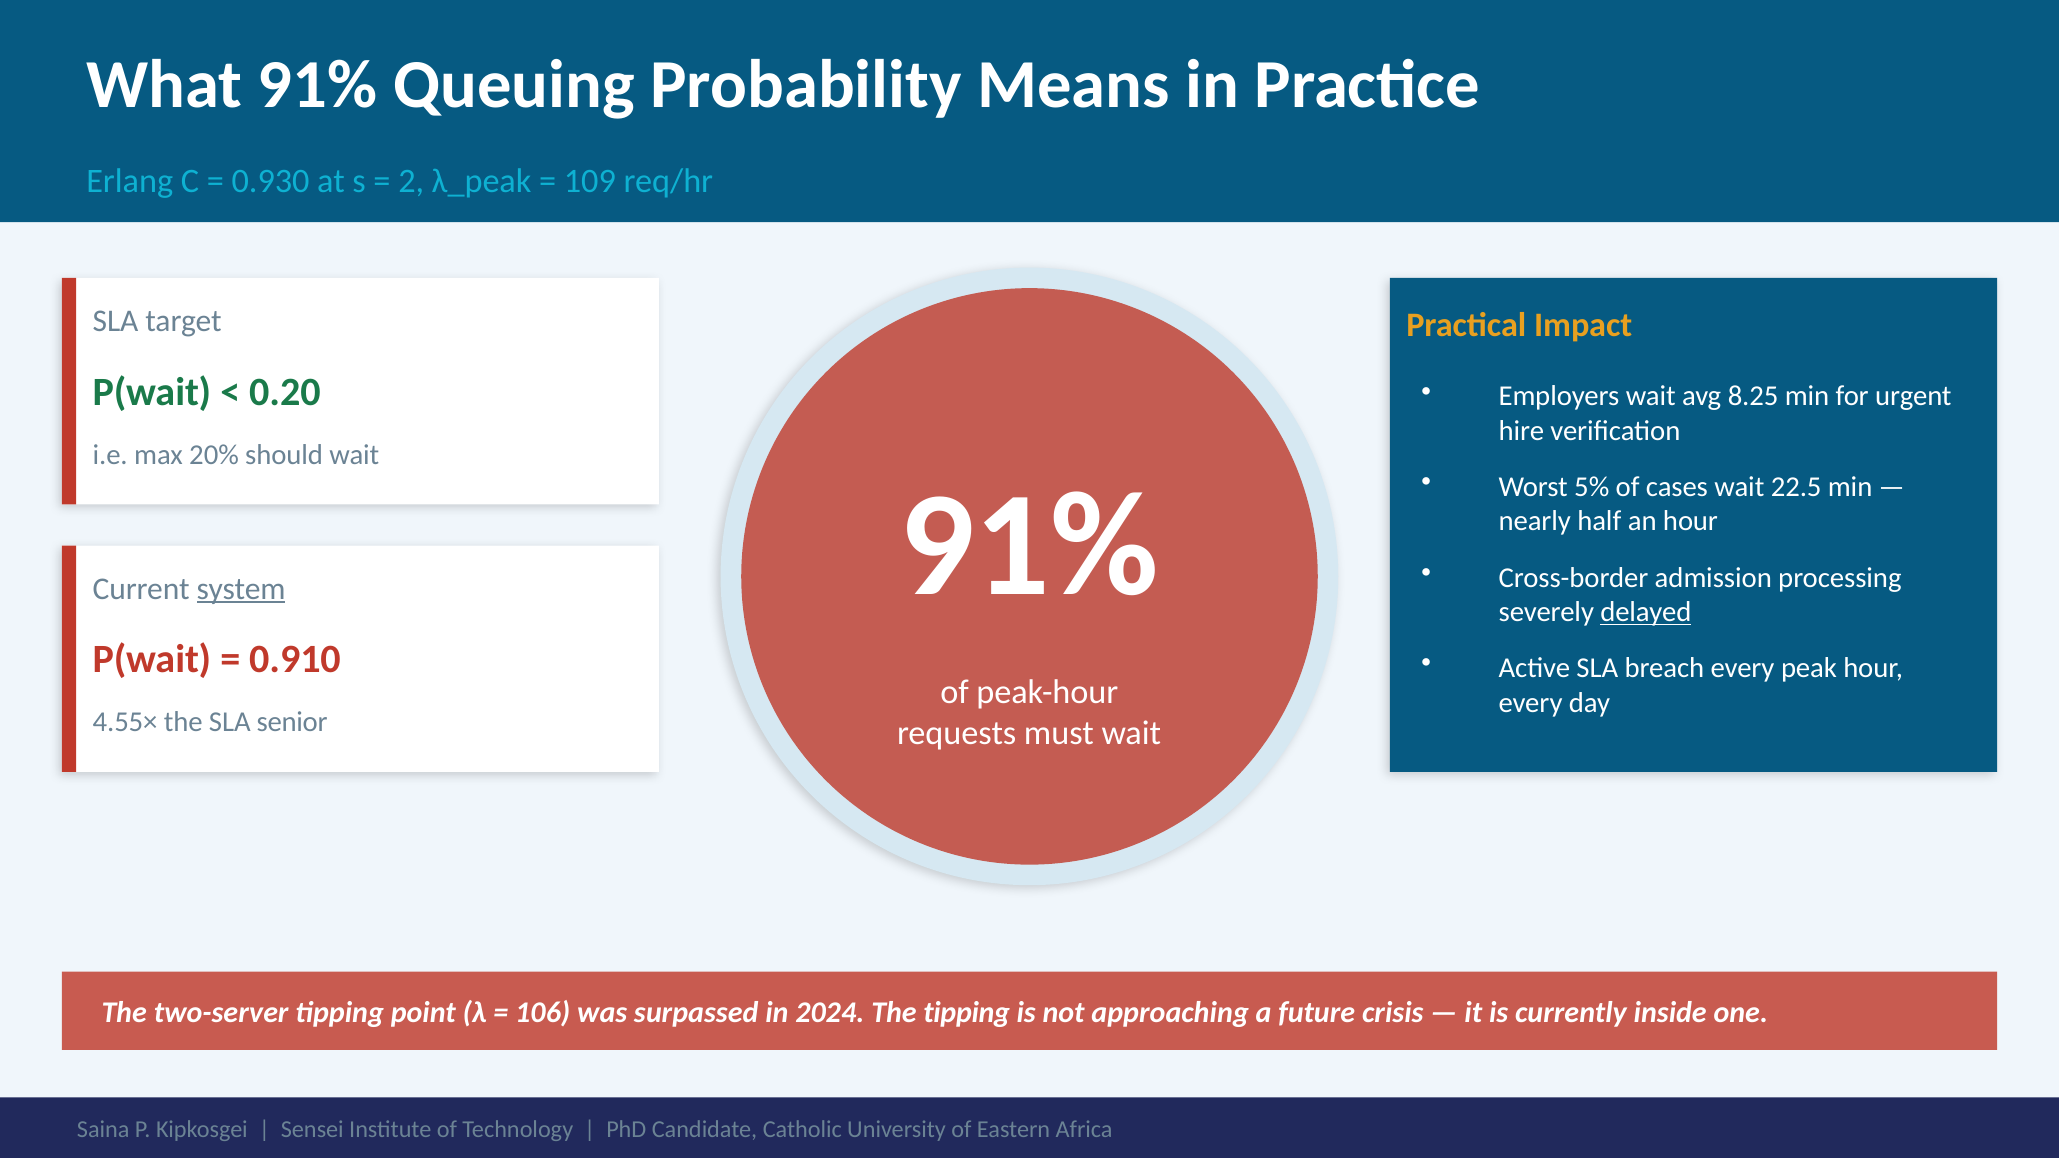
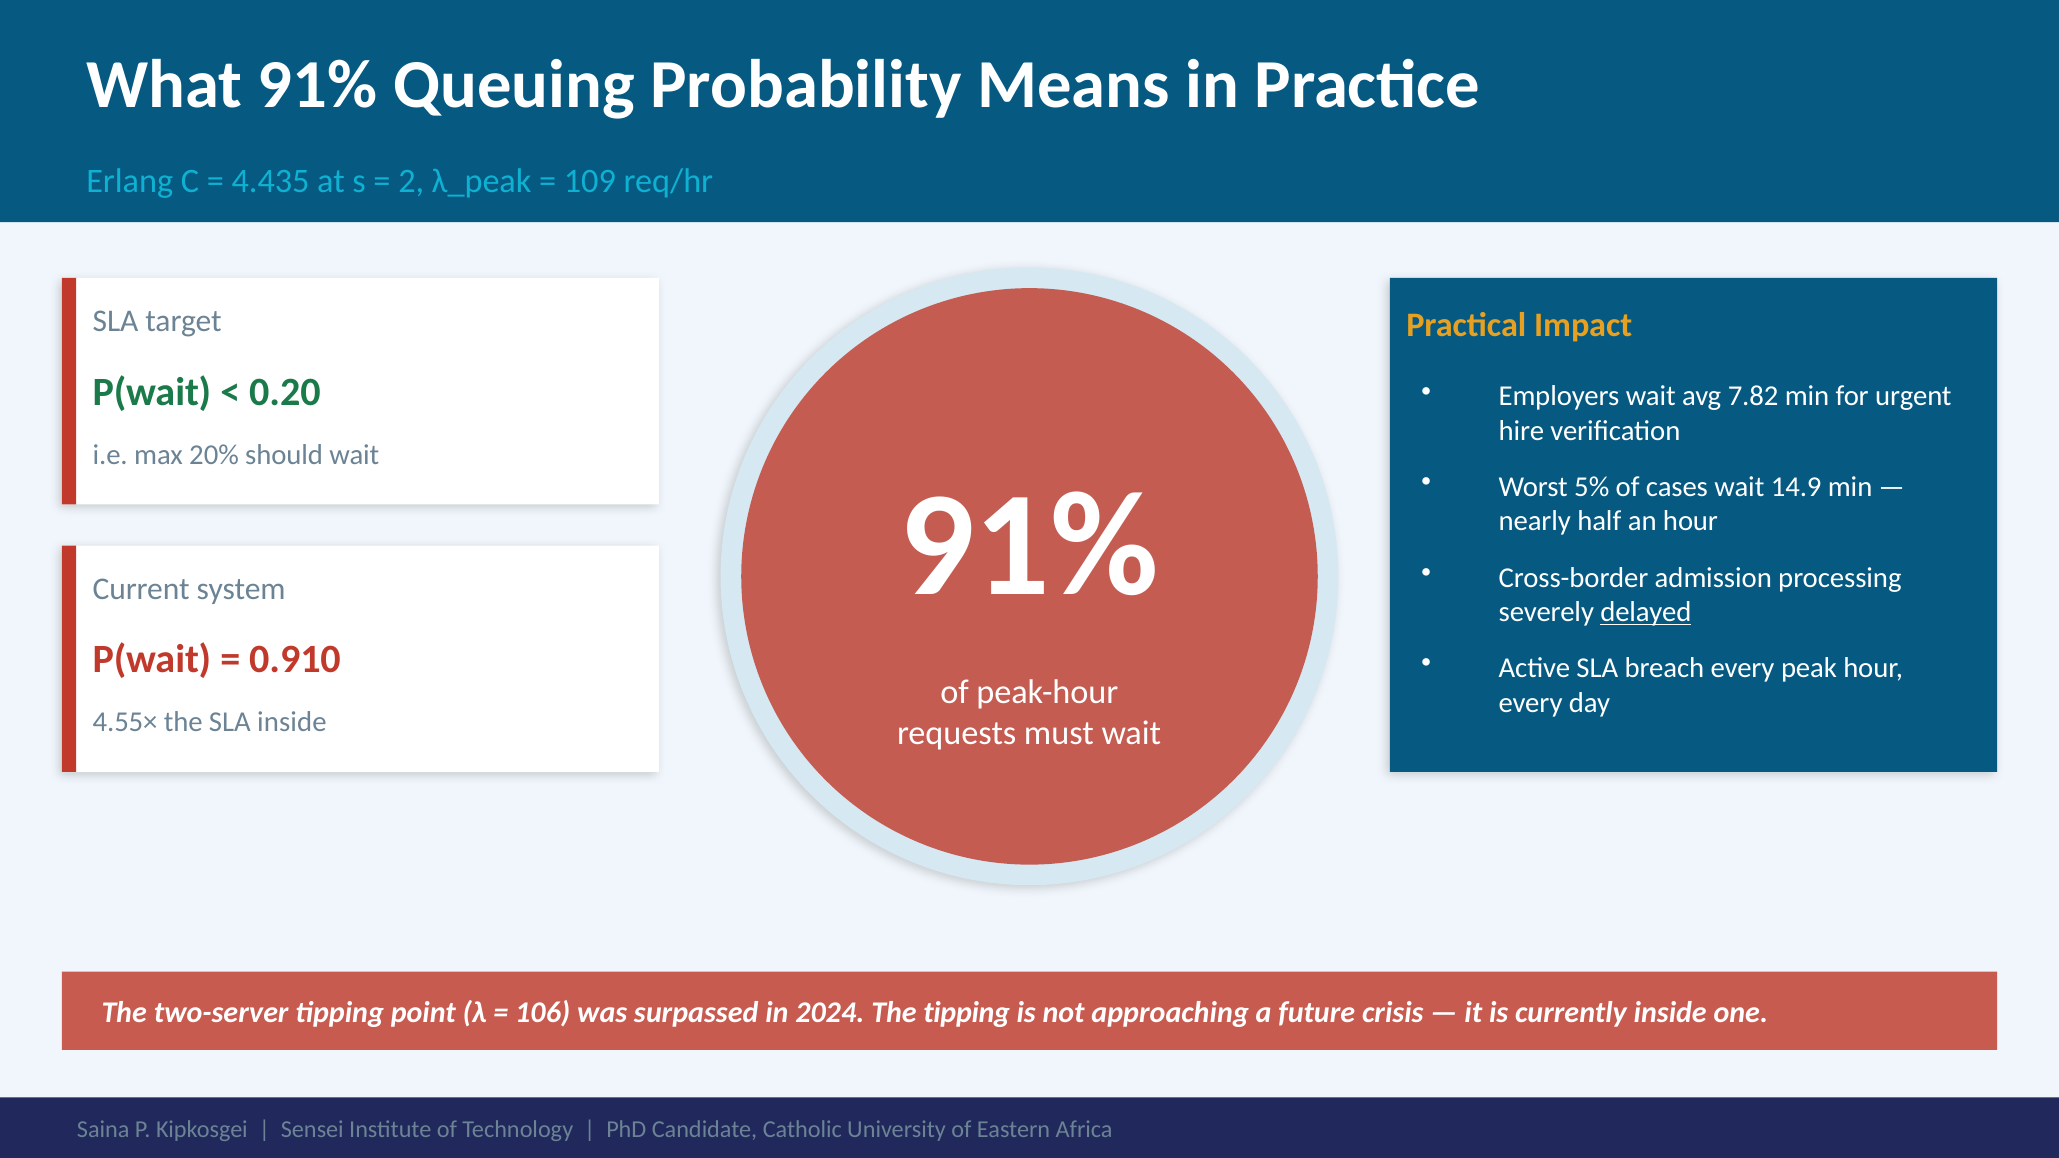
0.930: 0.930 -> 4.435
8.25: 8.25 -> 7.82
22.5: 22.5 -> 14.9
system underline: present -> none
SLA senior: senior -> inside
